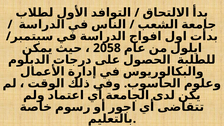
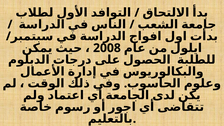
2058: 2058 -> 2008
